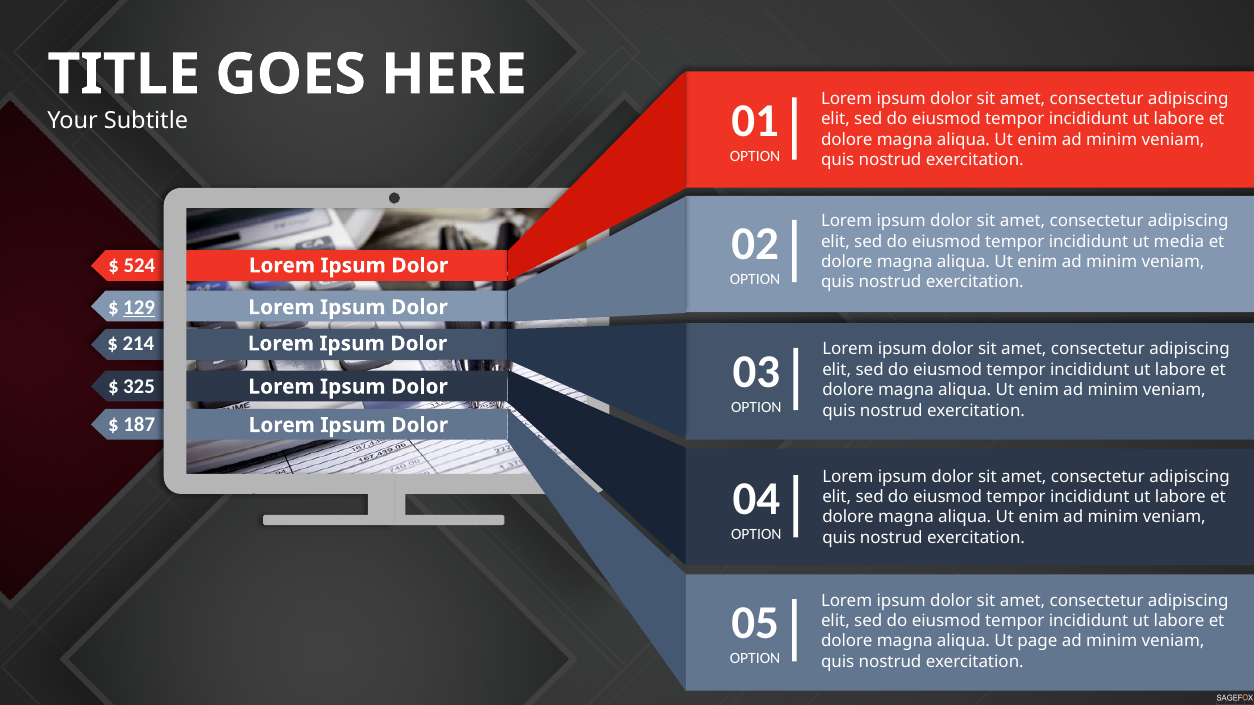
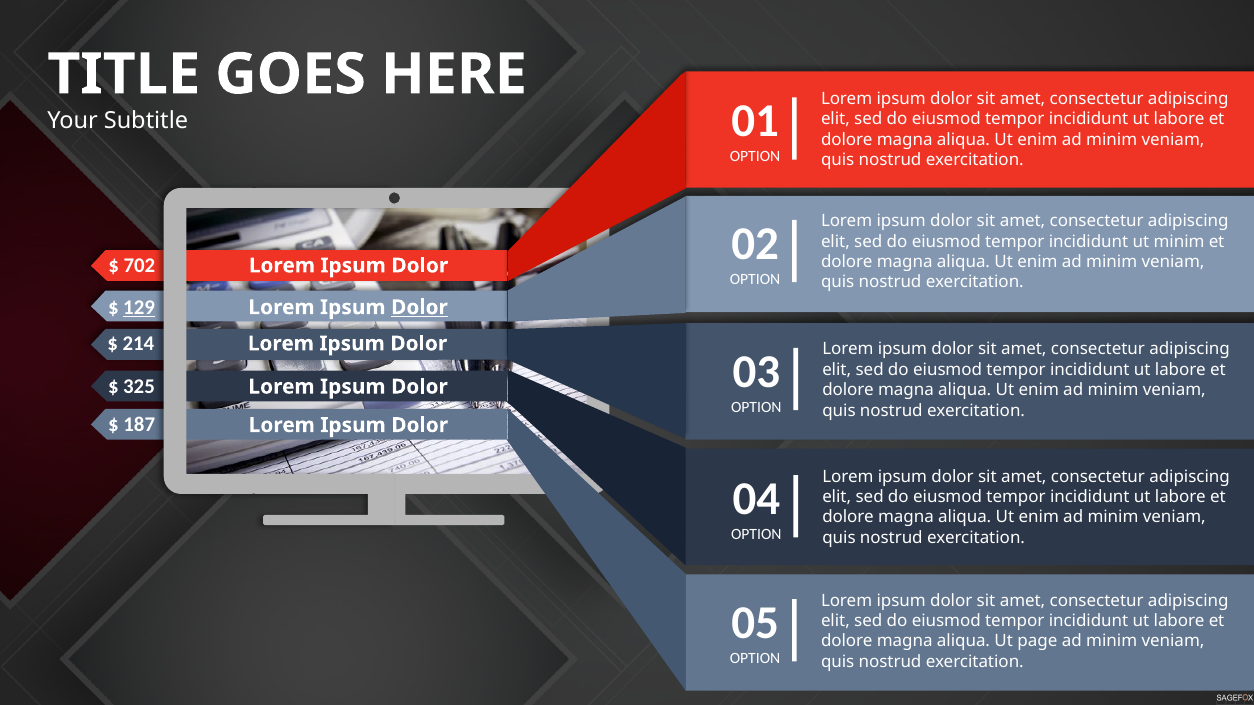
ut media: media -> minim
524: 524 -> 702
Dolor at (419, 308) underline: none -> present
